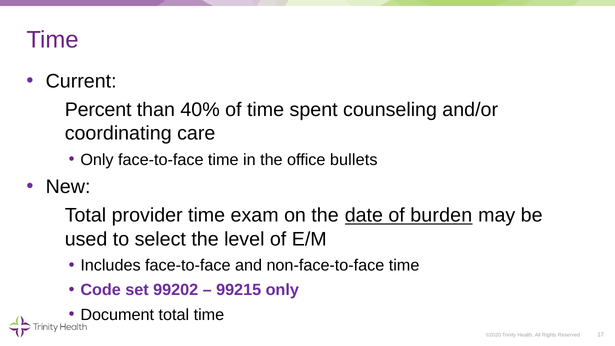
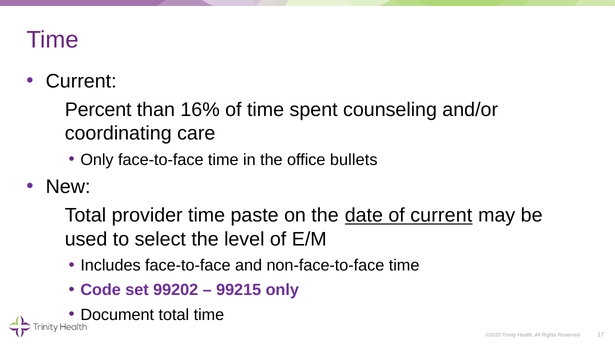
40%: 40% -> 16%
exam: exam -> paste
of burden: burden -> current
